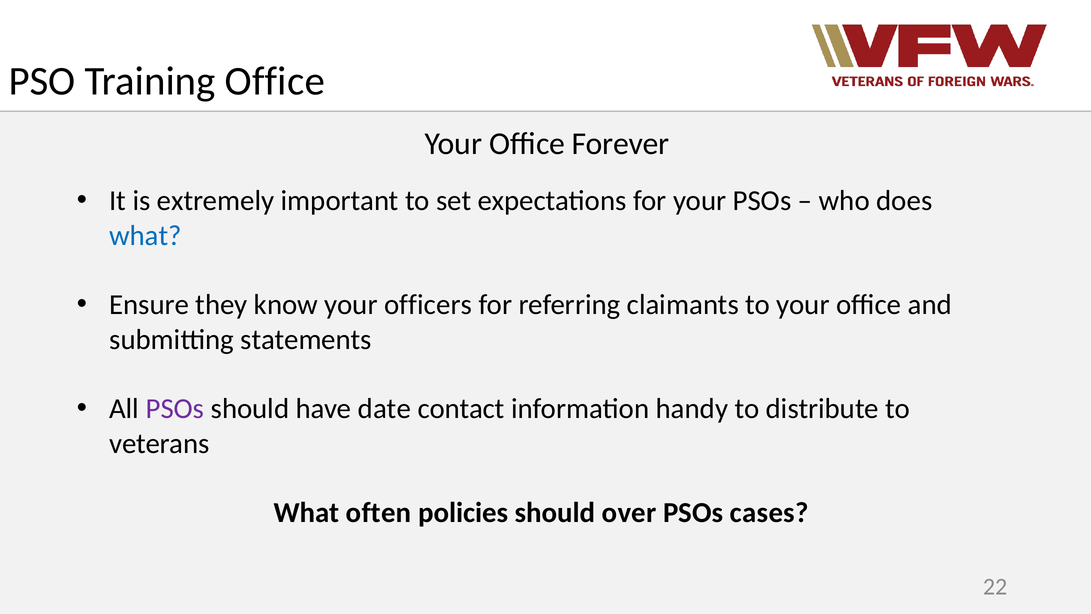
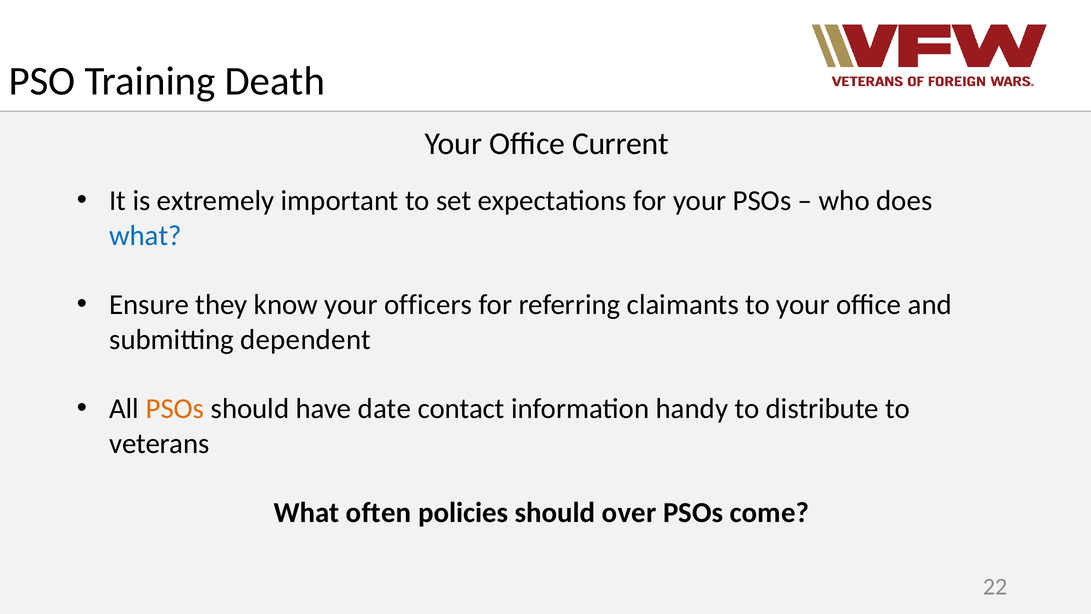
Training Office: Office -> Death
Forever: Forever -> Current
statements: statements -> dependent
PSOs at (175, 409) colour: purple -> orange
cases: cases -> come
